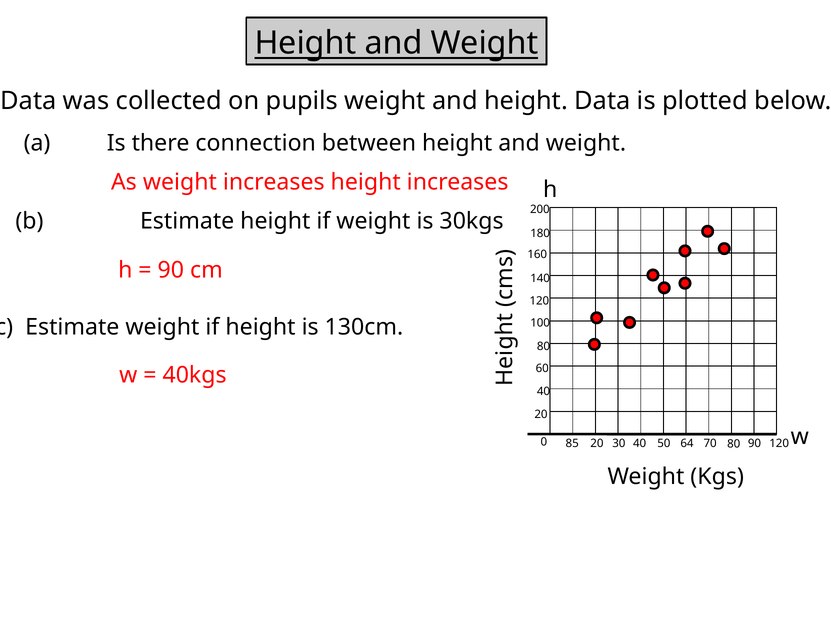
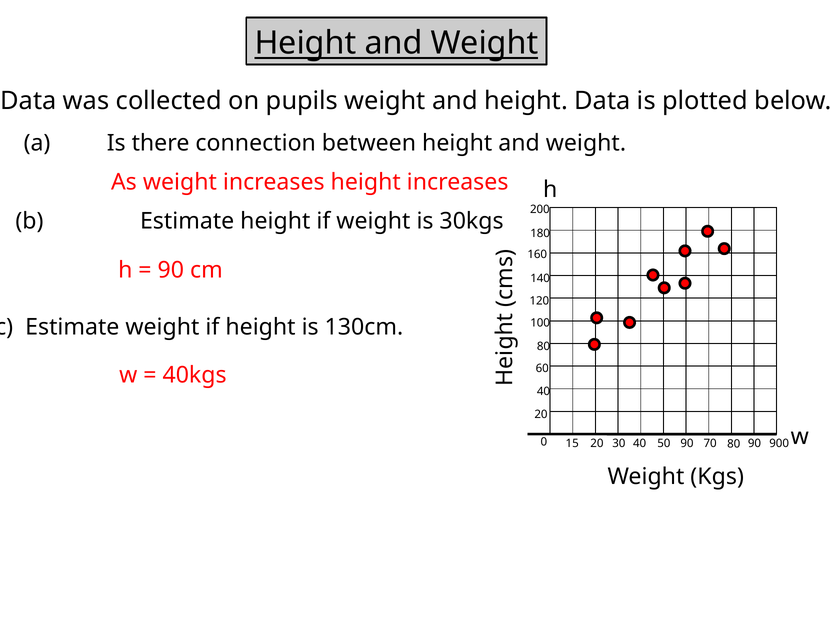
85: 85 -> 15
50 64: 64 -> 90
90 120: 120 -> 900
